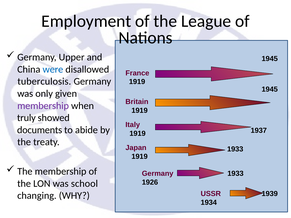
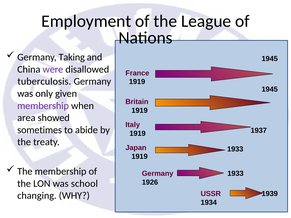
Upper: Upper -> Taking
were colour: blue -> purple
truly: truly -> area
documents: documents -> sometimes
